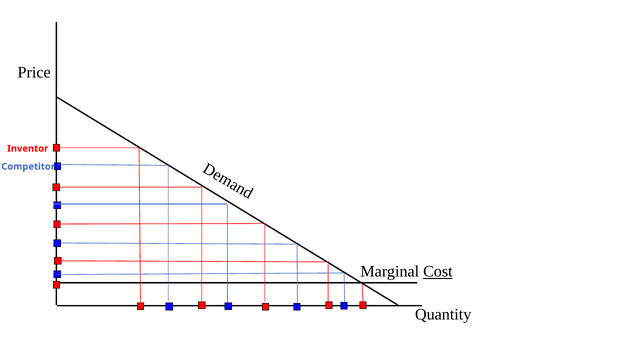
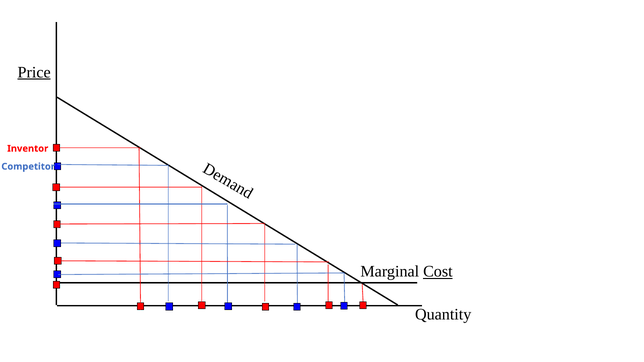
Price underline: none -> present
